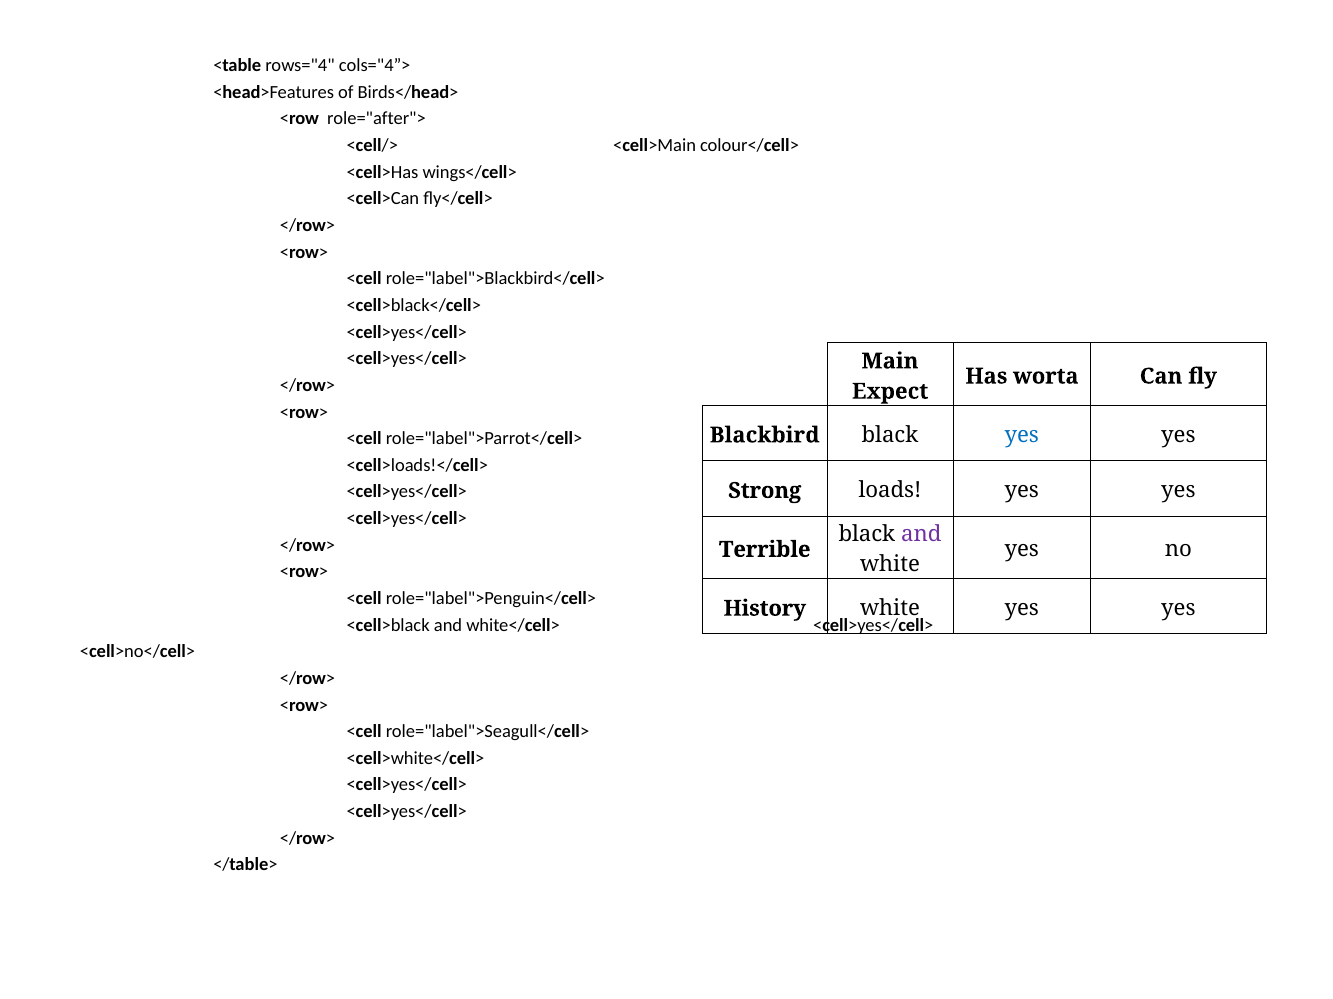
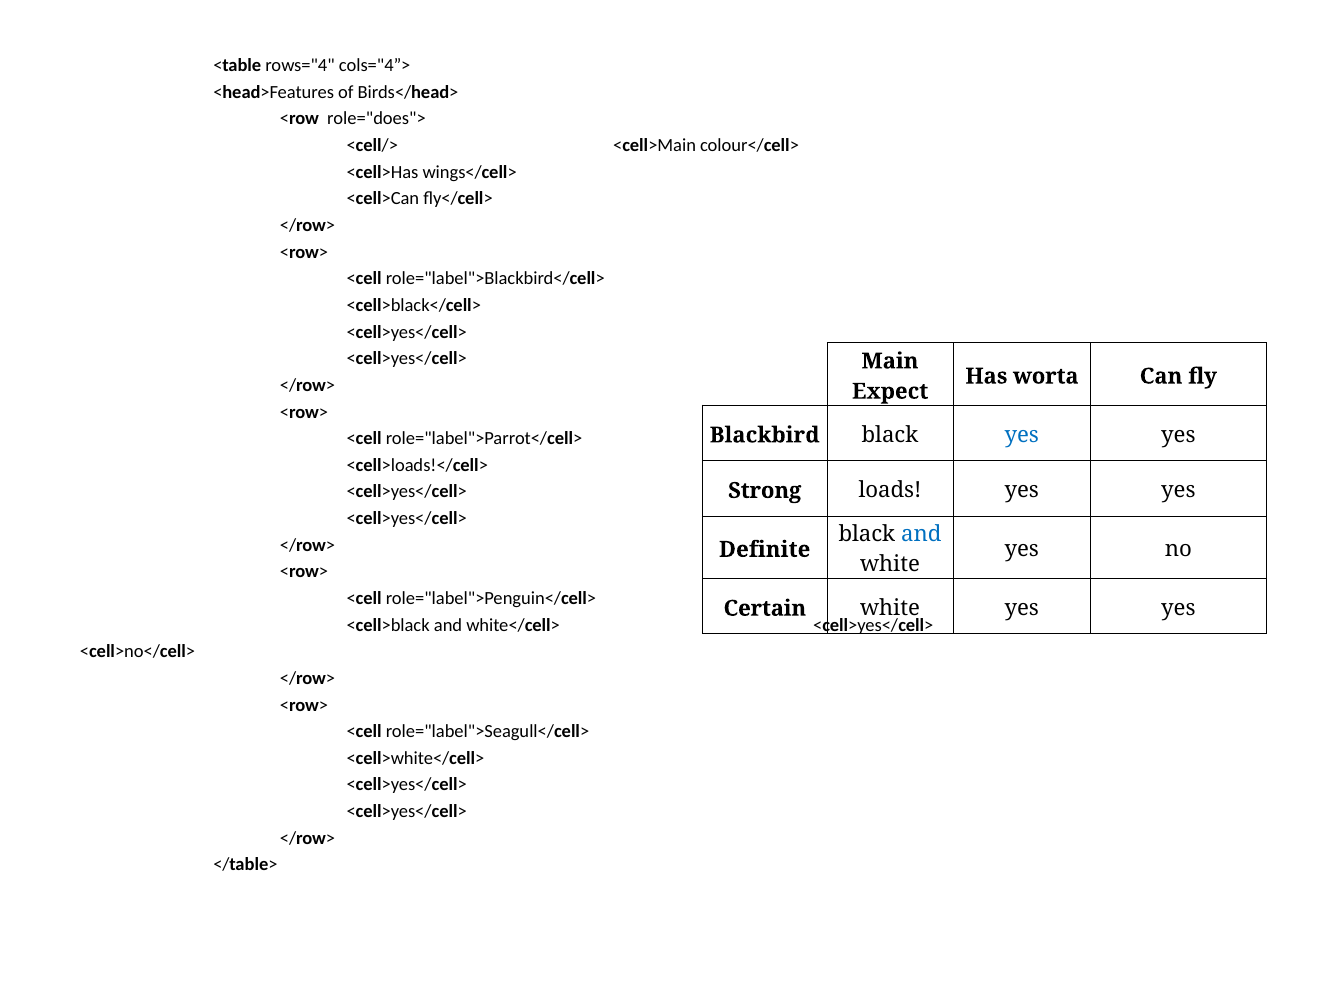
role="after">: role="after"> -> role="does">
and at (921, 535) colour: purple -> blue
Terrible: Terrible -> Definite
History: History -> Certain
